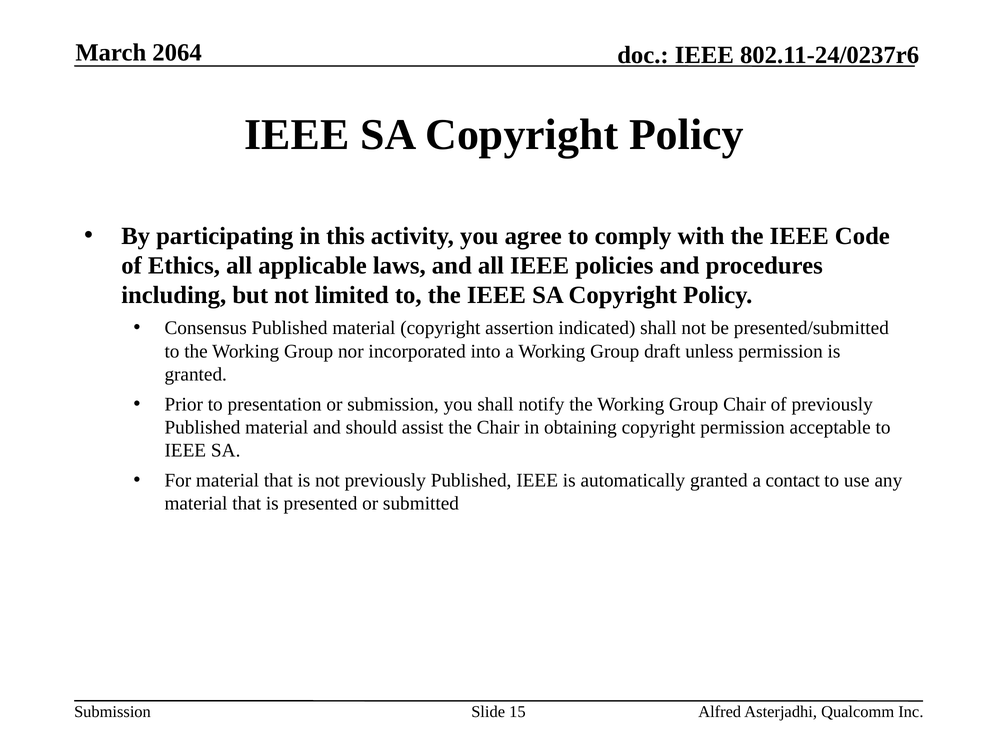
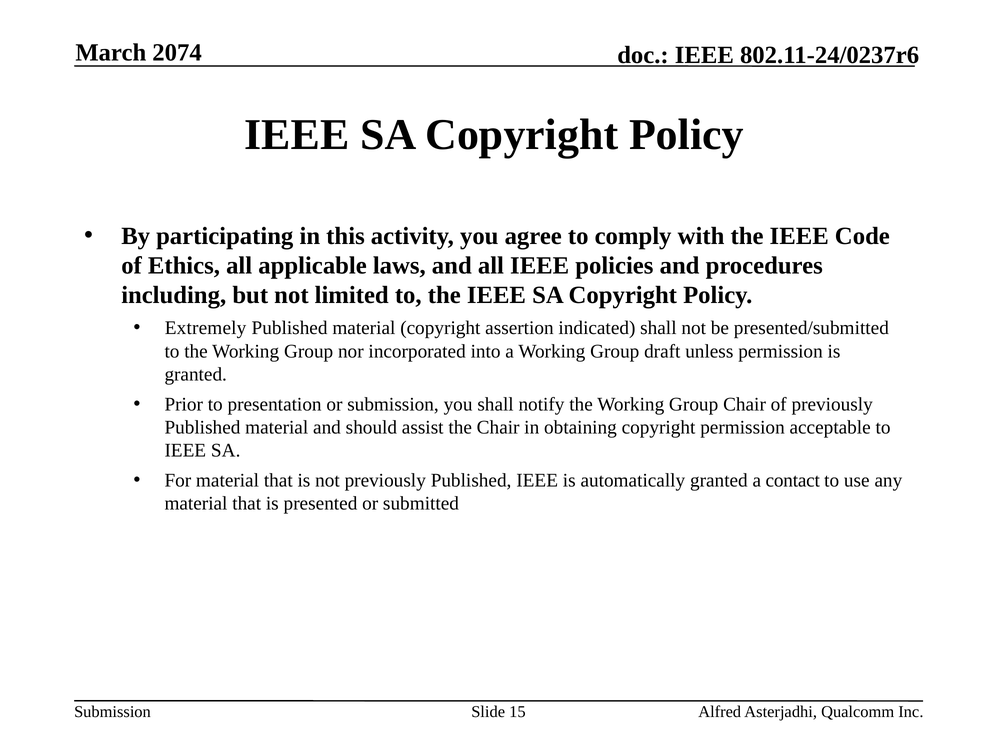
2064: 2064 -> 2074
Consensus: Consensus -> Extremely
